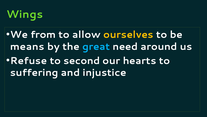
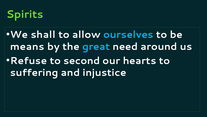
Wings: Wings -> Spirits
from: from -> shall
ourselves colour: yellow -> light blue
